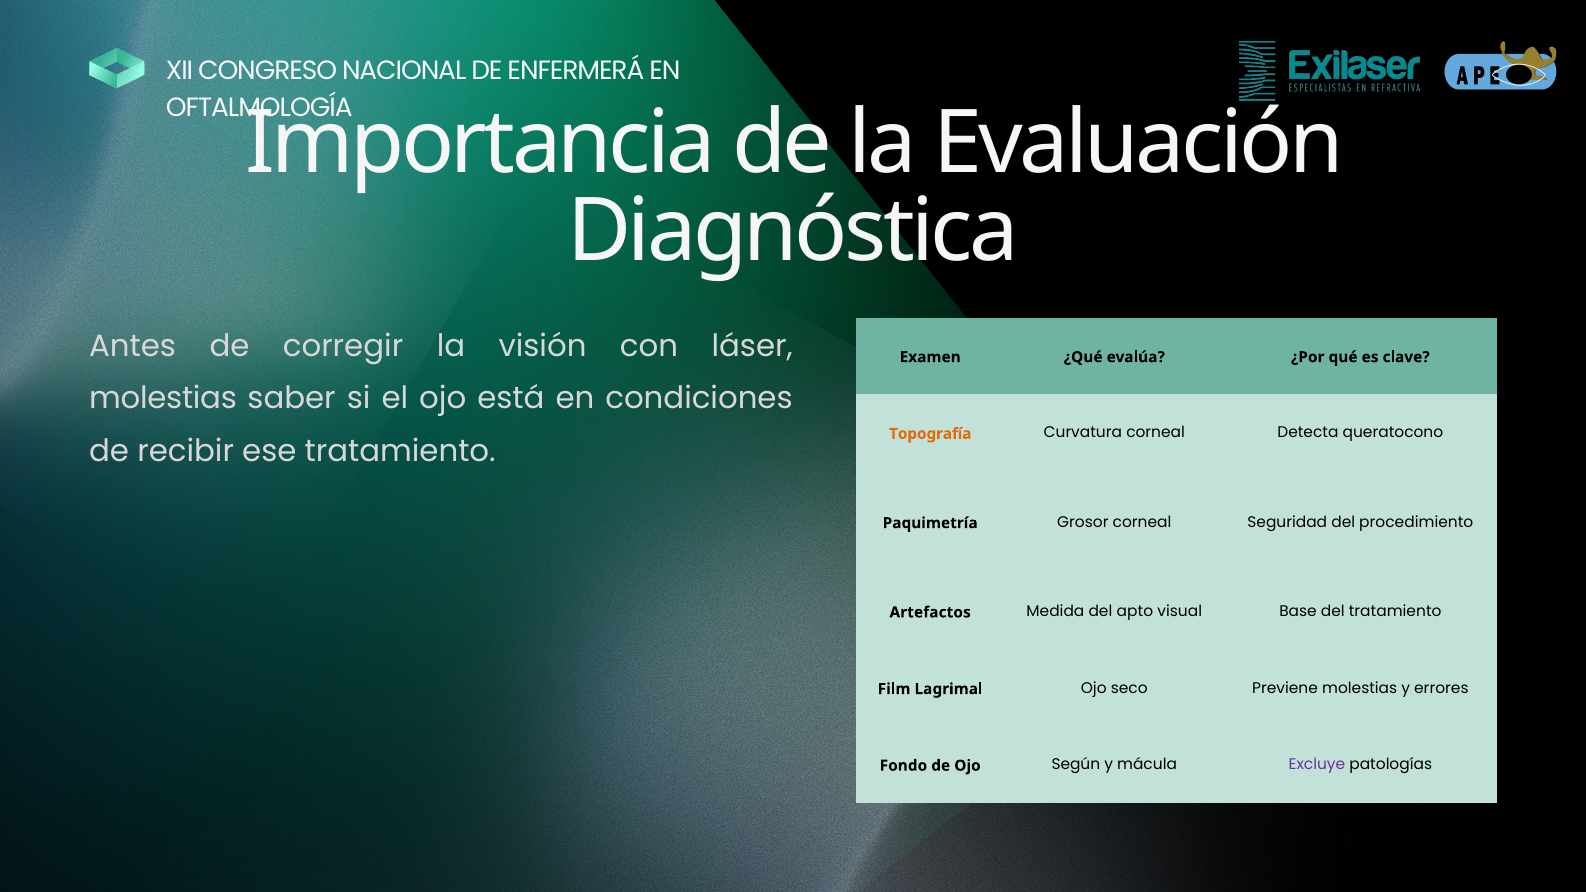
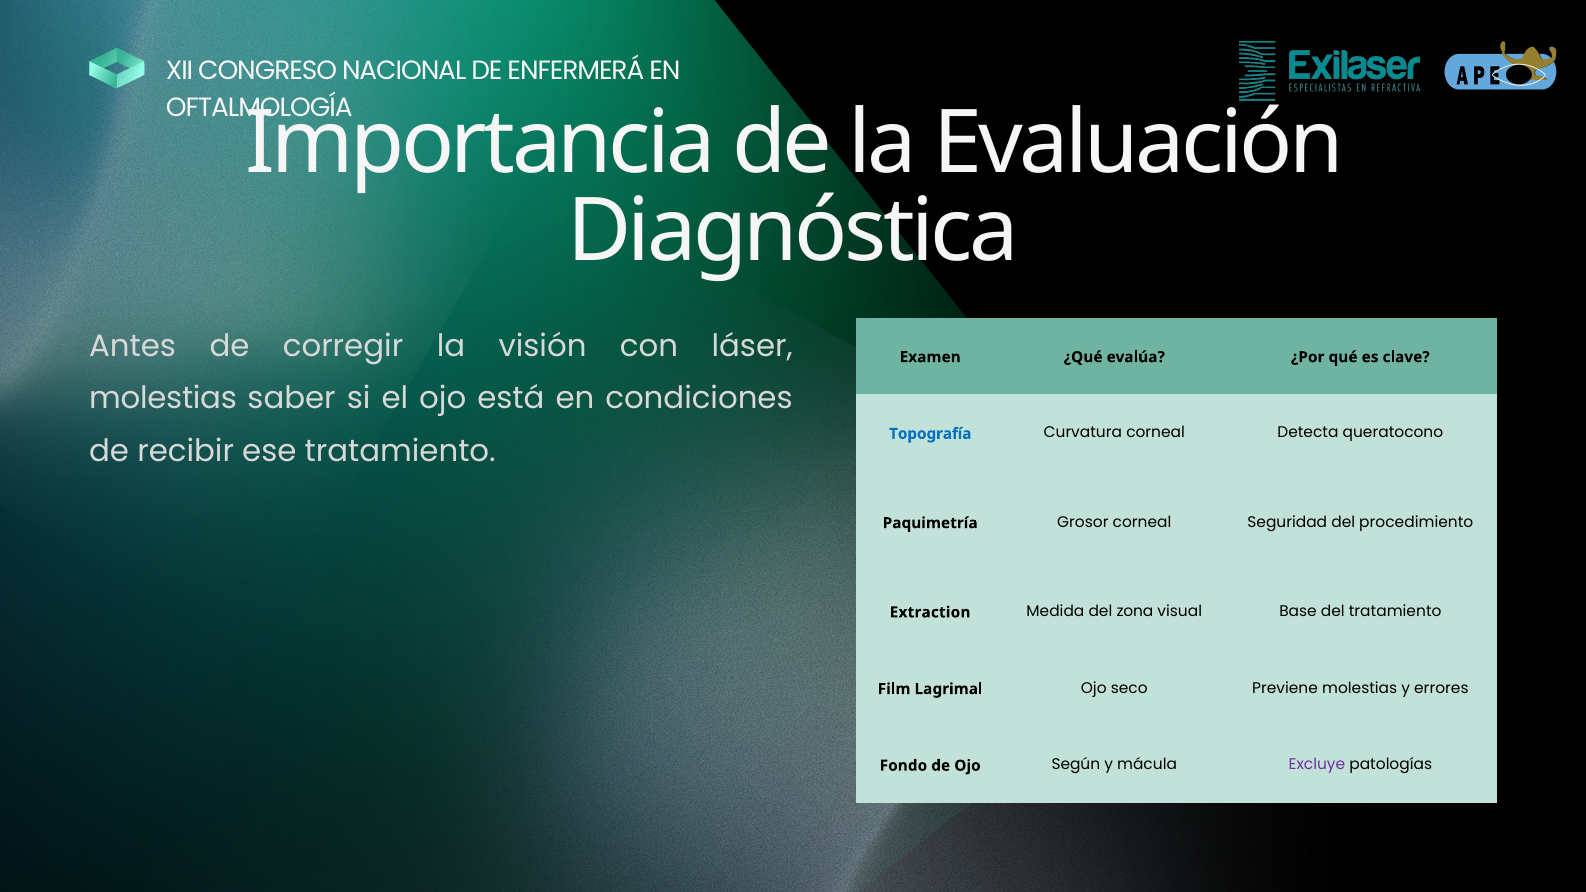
Topografía colour: orange -> blue
Artefactos: Artefactos -> Extraction
apto: apto -> zona
